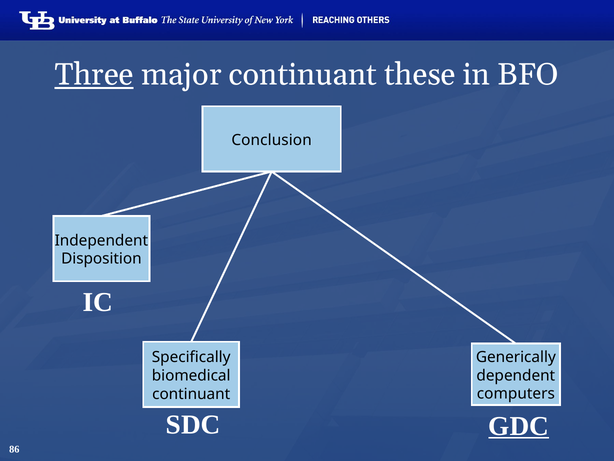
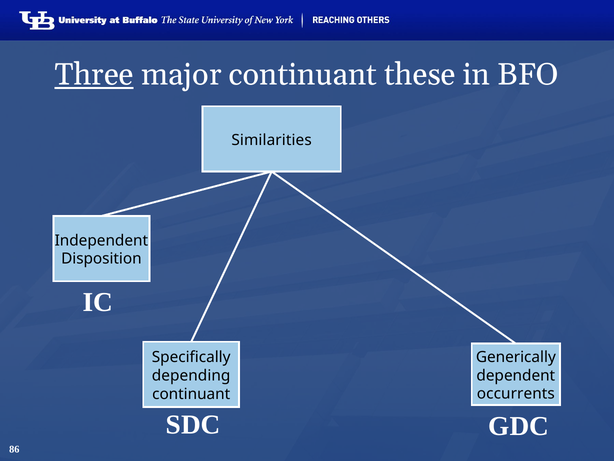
Conclusion: Conclusion -> Similarities
biomedical: biomedical -> depending
computers: computers -> occurrents
GDC underline: present -> none
